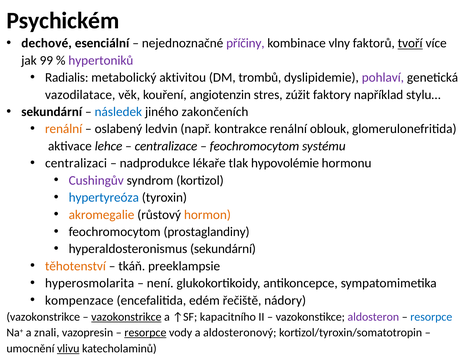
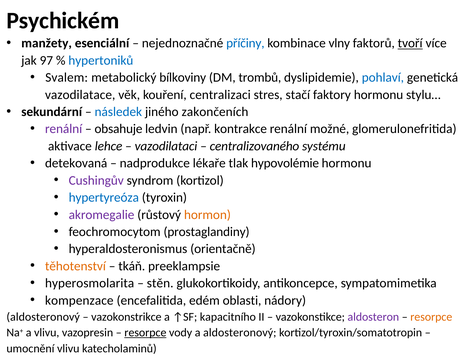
dechové: dechové -> manžety
příčiny colour: purple -> blue
99: 99 -> 97
hypertoniků colour: purple -> blue
Radialis: Radialis -> Svalem
aktivitou: aktivitou -> bílkoviny
pohlaví colour: purple -> blue
angiotenzin: angiotenzin -> centralizaci
zúžit: zúžit -> stačí
faktory například: například -> hormonu
renální at (64, 129) colour: orange -> purple
oslabený: oslabený -> obsahuje
oblouk: oblouk -> možné
centralizace: centralizace -> vazodilataci
feochromocytom at (254, 146): feochromocytom -> centralizovaného
centralizaci: centralizaci -> detekovaná
akromegalie colour: orange -> purple
hyperaldosteronismus sekundární: sekundární -> orientačně
není: není -> stěn
řečiště: řečiště -> oblasti
vazokonstrikce at (43, 316): vazokonstrikce -> aldosteronový
vazokonstrikce at (126, 316) underline: present -> none
resorpce at (431, 316) colour: blue -> orange
a znali: znali -> vlivu
vlivu at (68, 348) underline: present -> none
